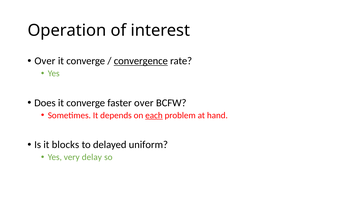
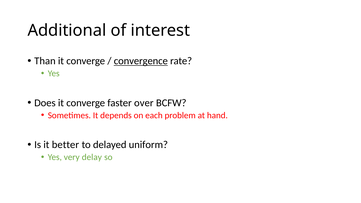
Operation: Operation -> Additional
Over at (45, 61): Over -> Than
each underline: present -> none
blocks: blocks -> better
